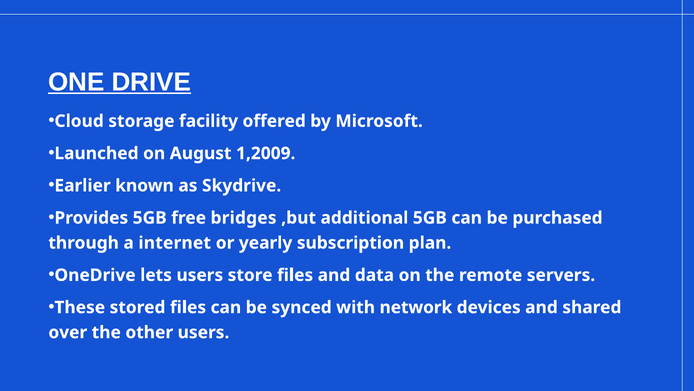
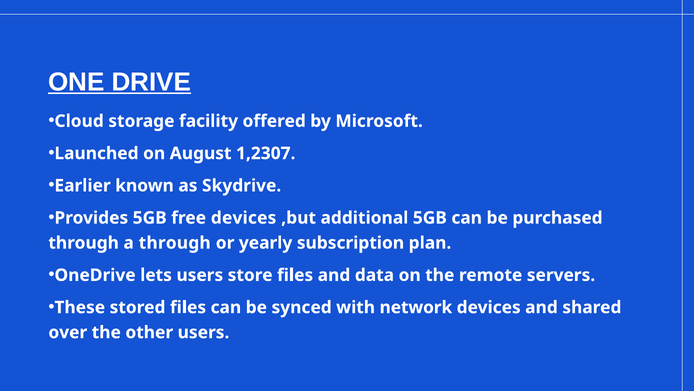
1,2009: 1,2009 -> 1,2307
free bridges: bridges -> devices
a internet: internet -> through
